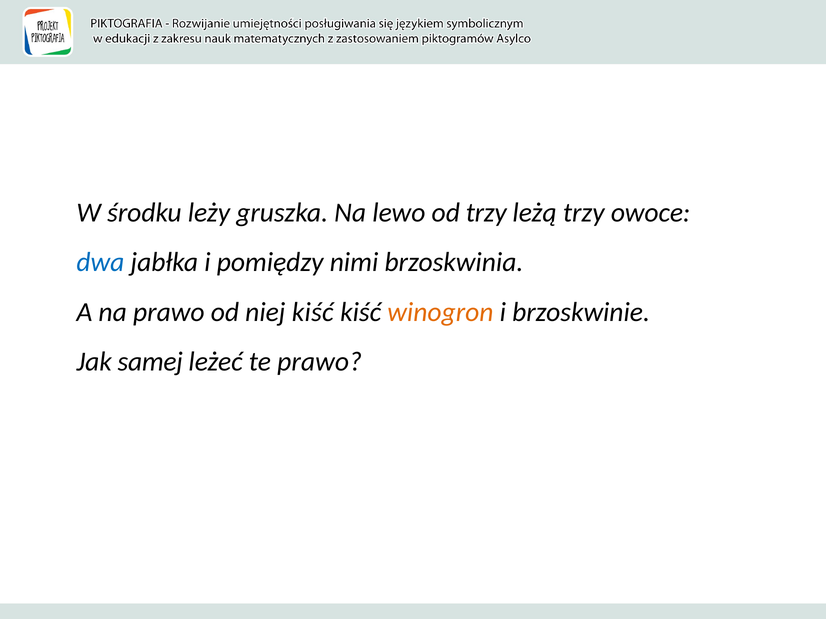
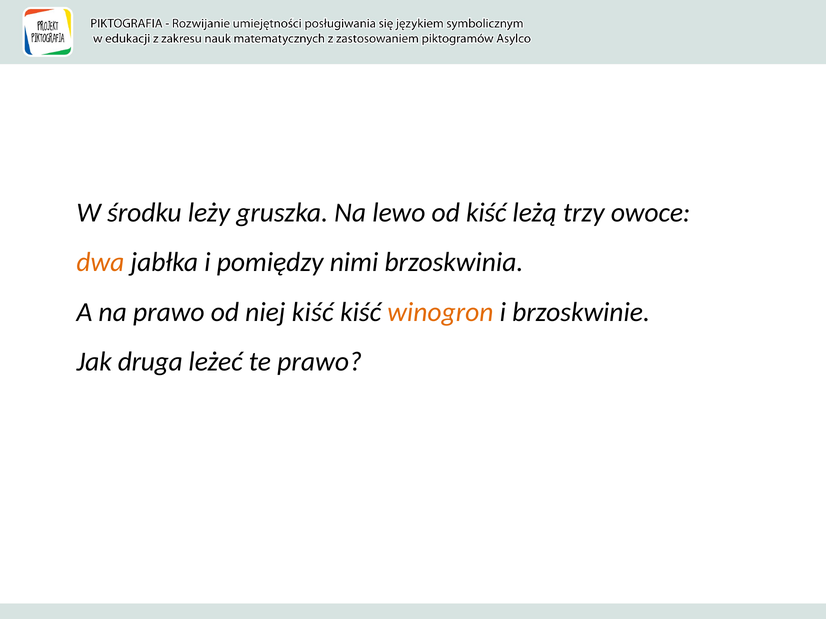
od trzy: trzy -> kiść
dwa colour: blue -> orange
samej: samej -> druga
